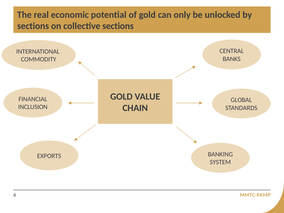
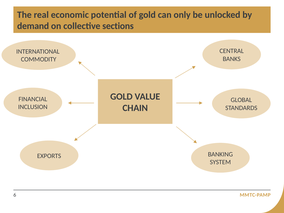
sections at (33, 26): sections -> demand
